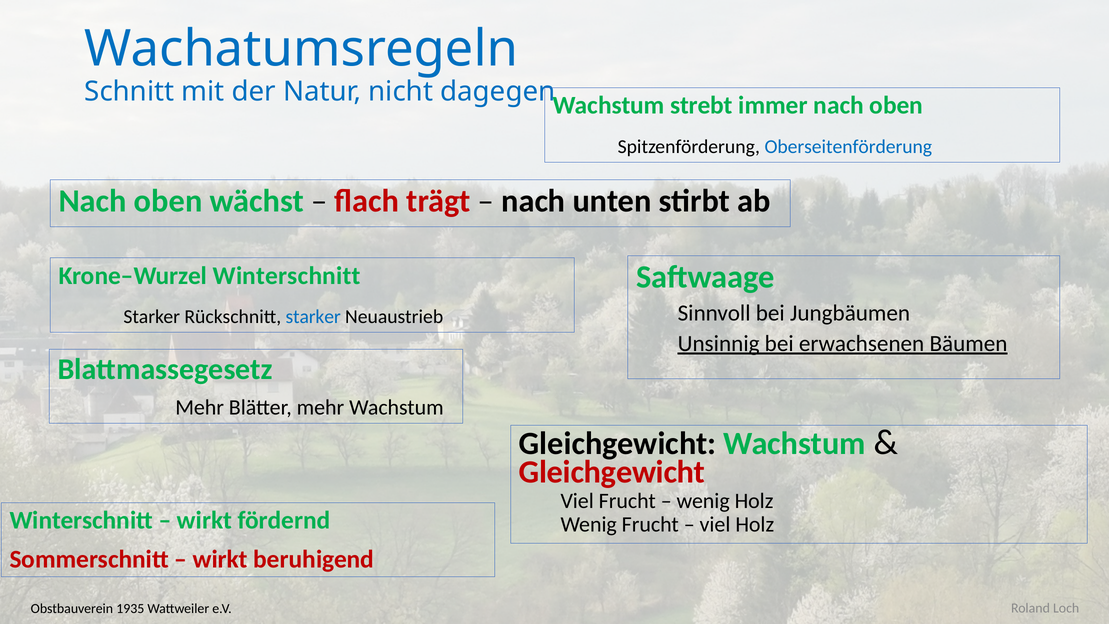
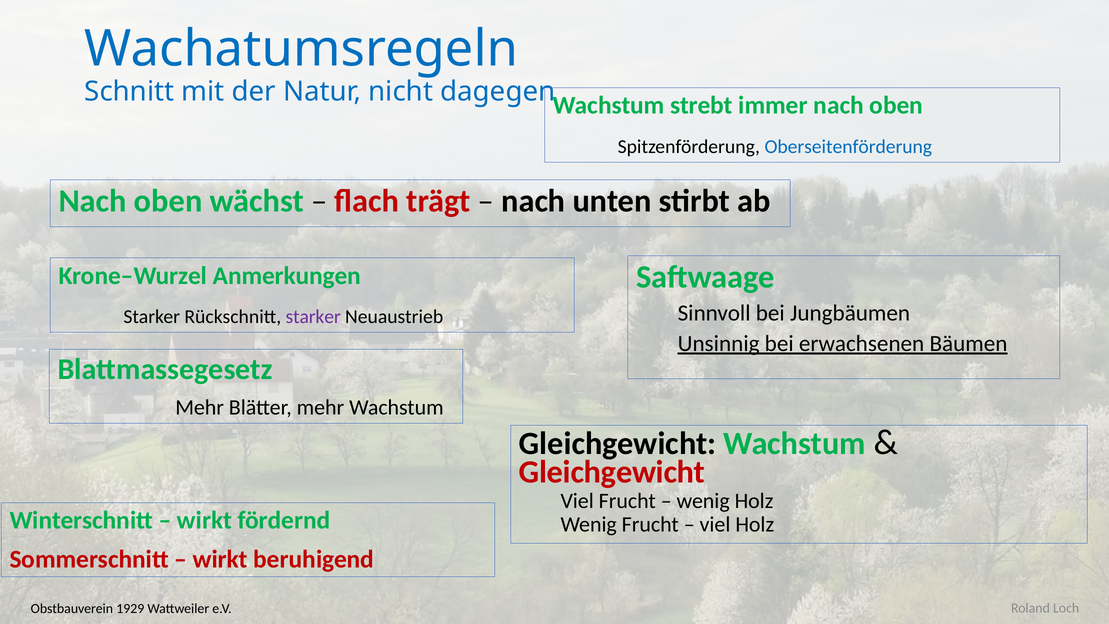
Krone–Wurzel Winterschnitt: Winterschnitt -> Anmerkungen
starker at (313, 317) colour: blue -> purple
1935: 1935 -> 1929
